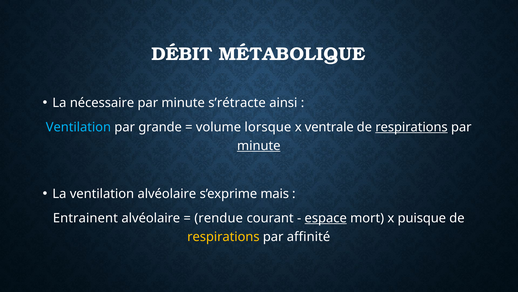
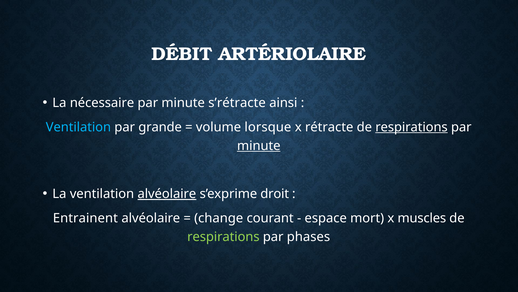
MÉTABOLIQUE: MÉTABOLIQUE -> ARTÉRIOLAIRE
ventrale: ventrale -> rétracte
alvéolaire at (167, 194) underline: none -> present
mais: mais -> droit
rendue: rendue -> change
espace underline: present -> none
puisque: puisque -> muscles
respirations at (223, 236) colour: yellow -> light green
affinité: affinité -> phases
